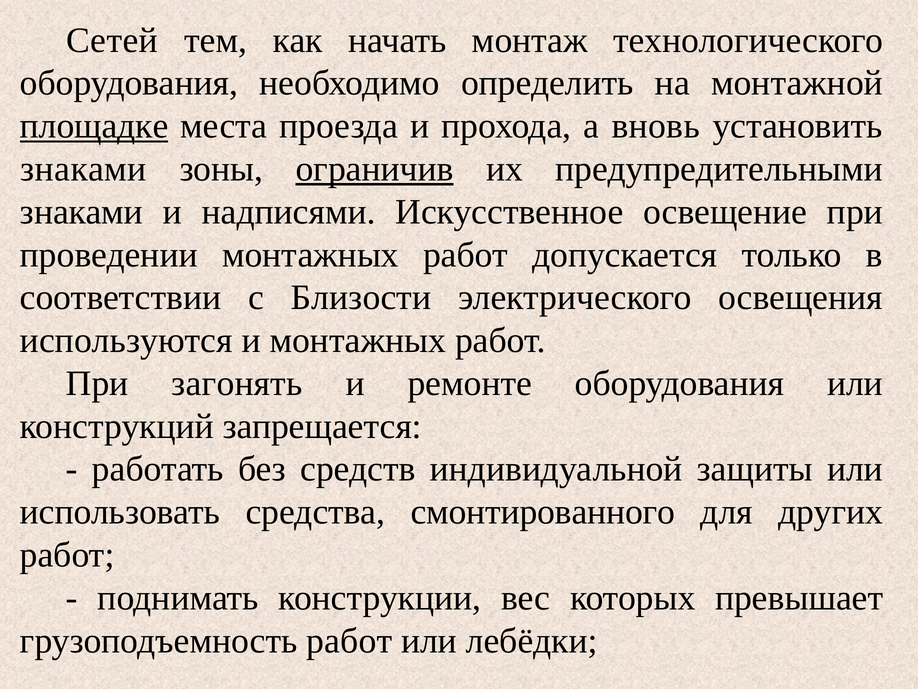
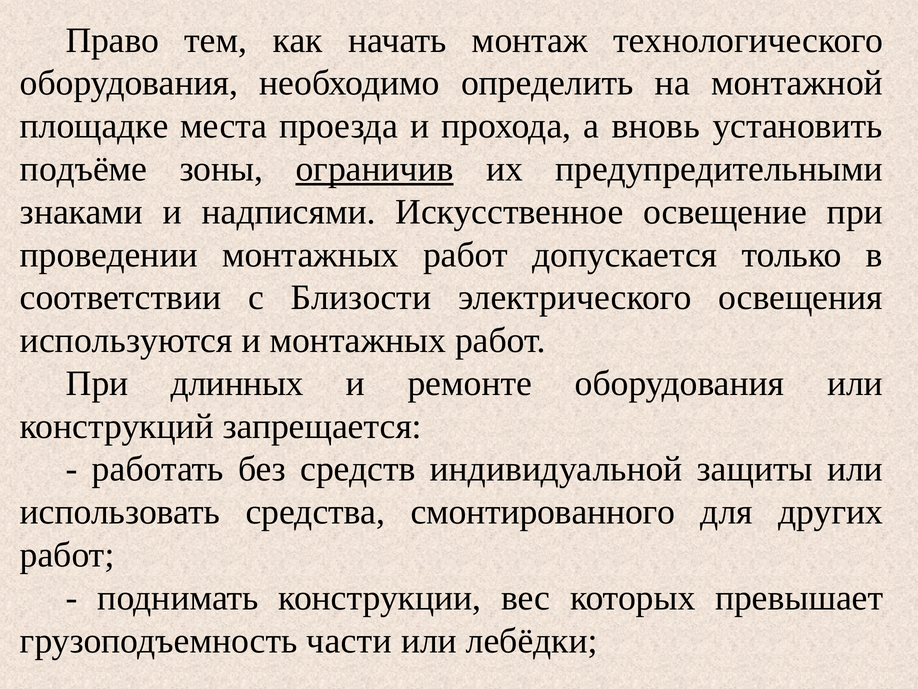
Сетей: Сетей -> Право
площадке underline: present -> none
знаками at (83, 169): знаками -> подъёме
загонять: загонять -> длинных
грузоподъемность работ: работ -> части
